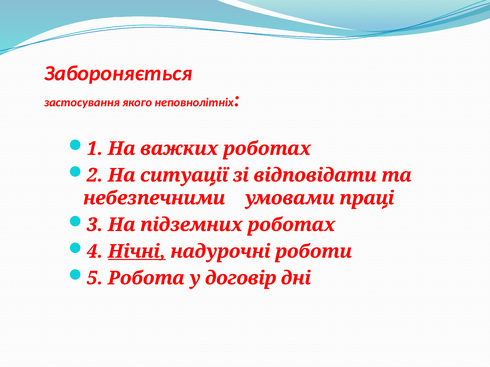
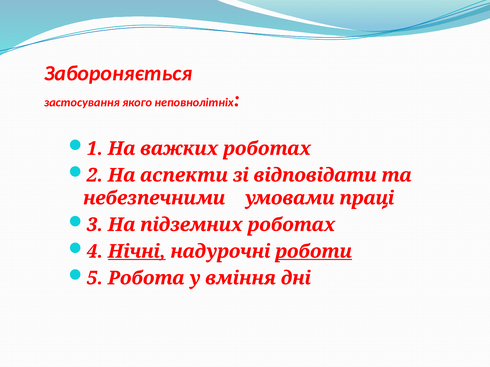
ситуації: ситуації -> аспекти
роботи underline: none -> present
договір: договір -> вміння
